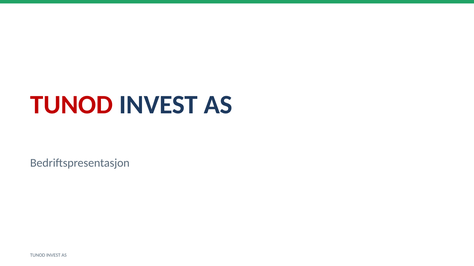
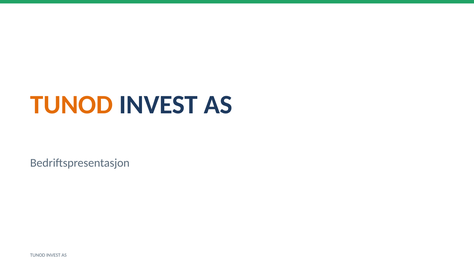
TUNOD at (72, 105) colour: red -> orange
